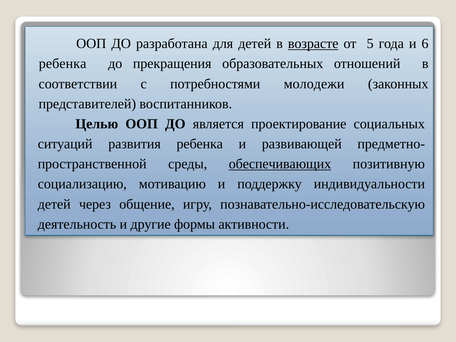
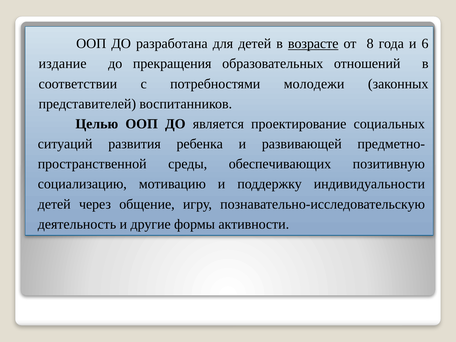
5: 5 -> 8
ребенка at (63, 64): ребенка -> издание
обеспечивающих underline: present -> none
